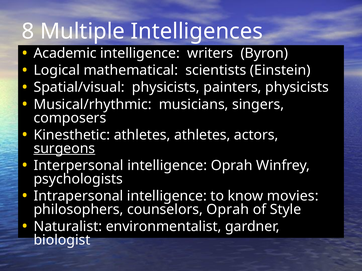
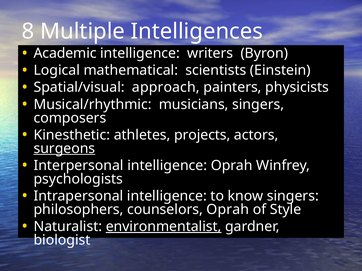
Spatial/visual physicists: physicists -> approach
athletes athletes: athletes -> projects
know movies: movies -> singers
environmentalist underline: none -> present
